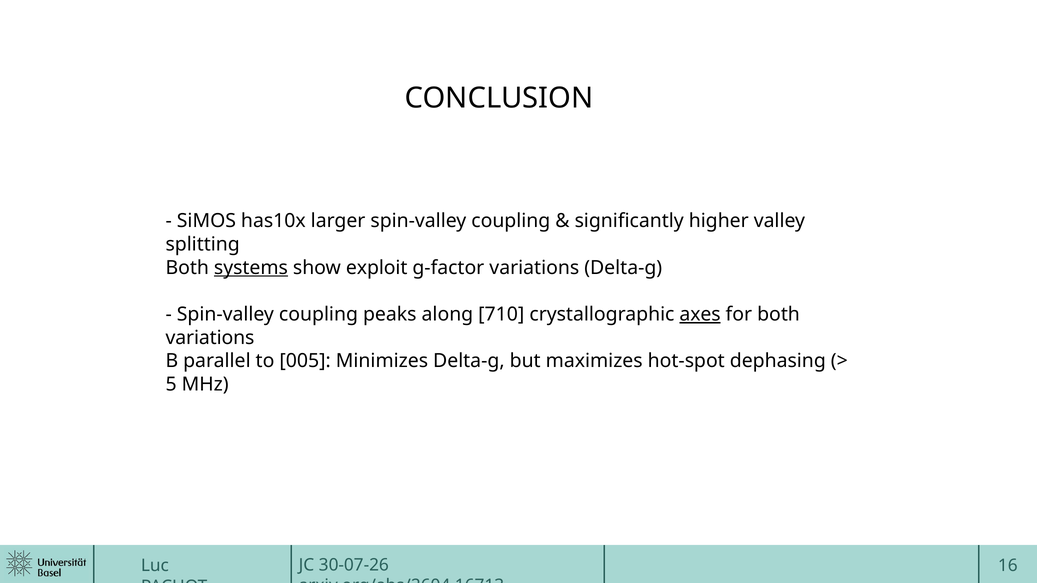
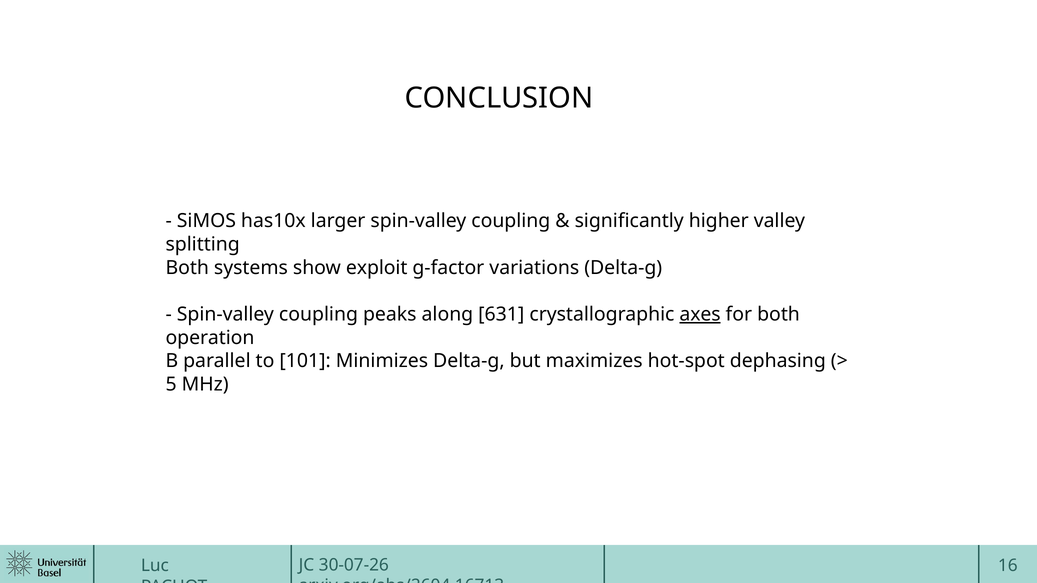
systems underline: present -> none
710: 710 -> 631
variations at (210, 338): variations -> operation
005: 005 -> 101
